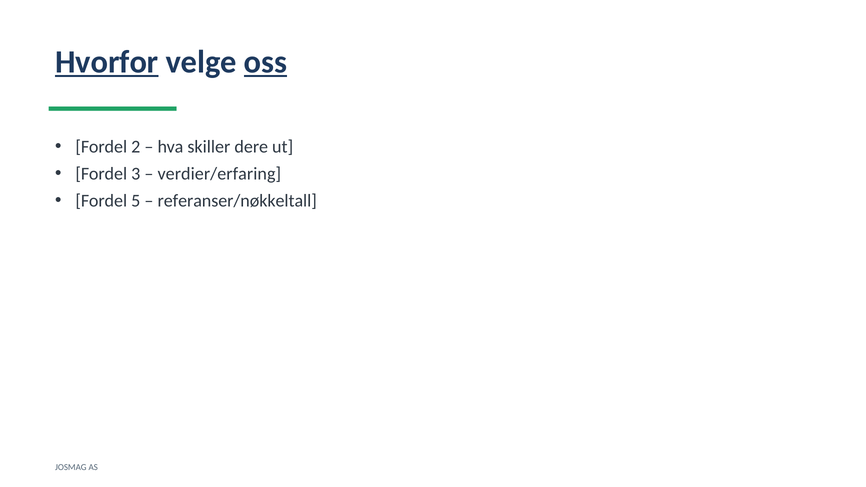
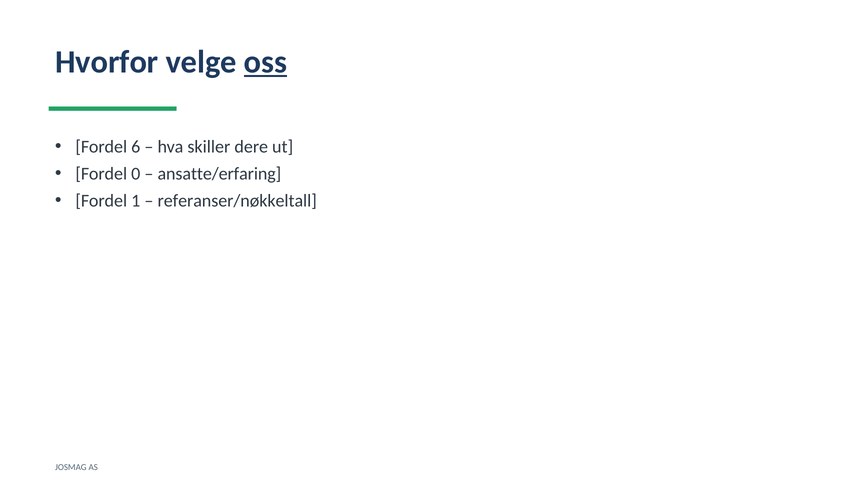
Hvorfor underline: present -> none
2: 2 -> 6
3: 3 -> 0
verdier/erfaring: verdier/erfaring -> ansatte/erfaring
5: 5 -> 1
